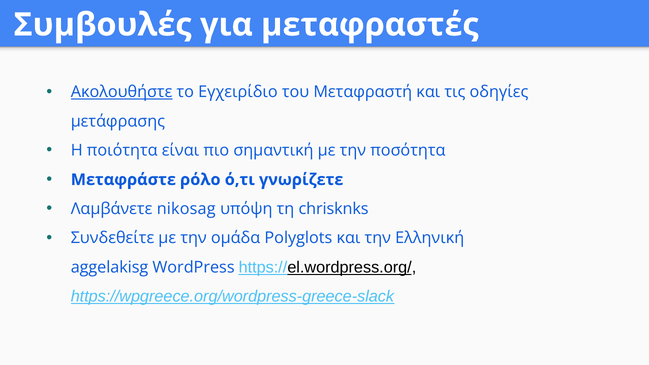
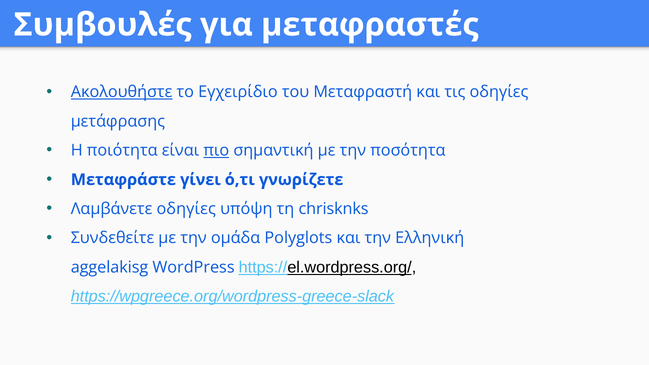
πιο underline: none -> present
ρόλο: ρόλο -> γίνει
Λαμβάνετε nikosag: nikosag -> οδηγίες
